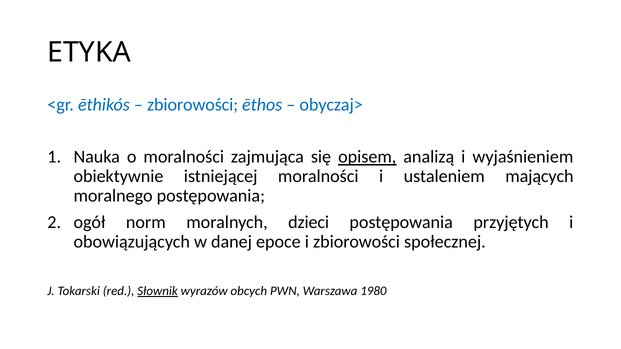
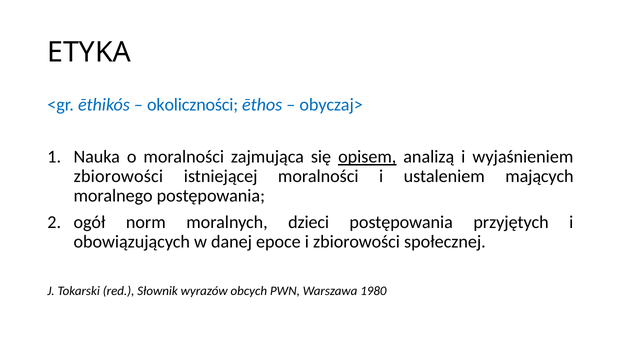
zbiorowości at (193, 105): zbiorowości -> okoliczności
obiektywnie at (118, 177): obiektywnie -> zbiorowości
Słownik underline: present -> none
